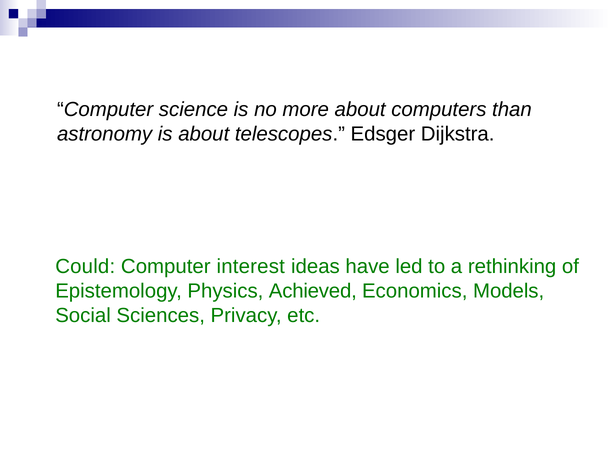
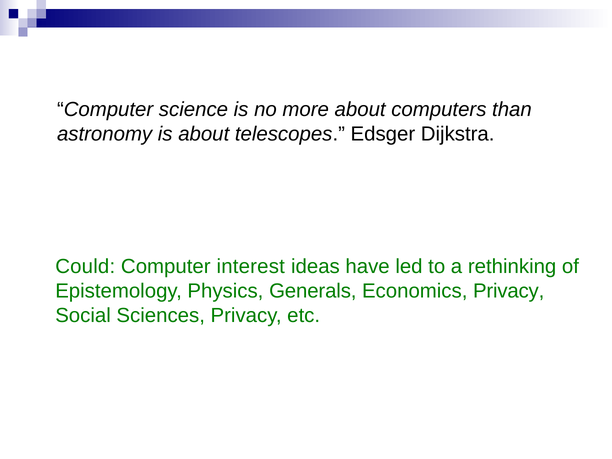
Achieved: Achieved -> Generals
Economics Models: Models -> Privacy
